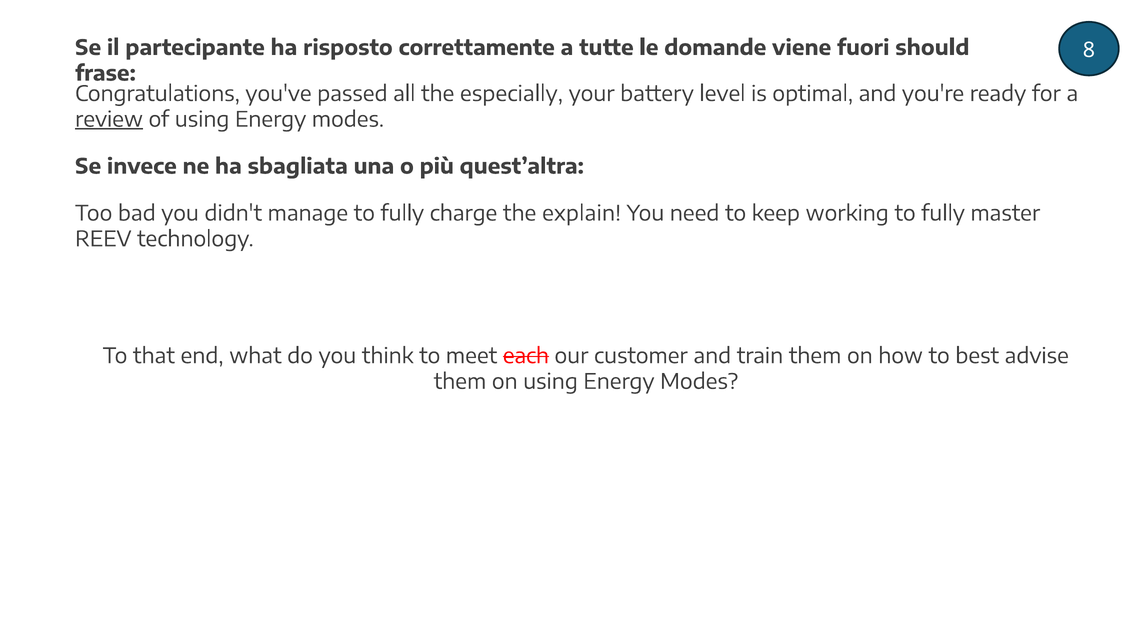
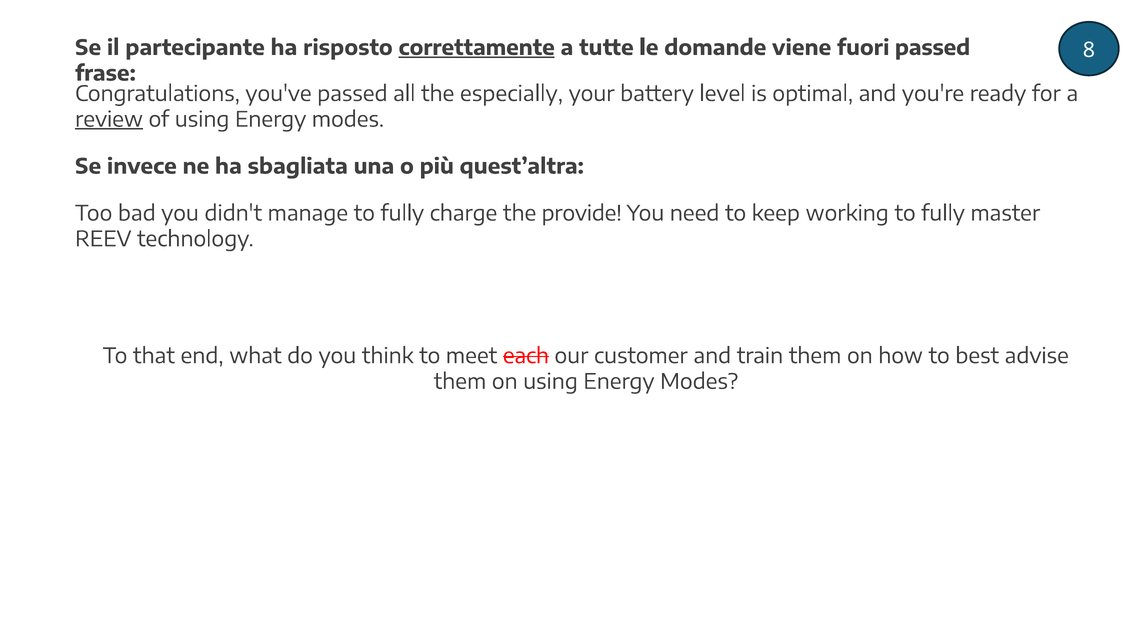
correttamente underline: none -> present
fuori should: should -> passed
explain: explain -> provide
